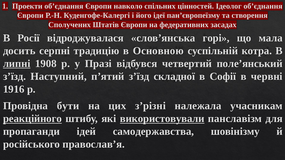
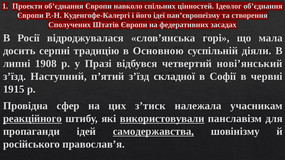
котра: котра -> діяли
липні underline: present -> none
поле’янський: поле’янський -> нові’янський
1916: 1916 -> 1915
бути: бути -> сфер
з’різні: з’різні -> з’тиск
самодержавства underline: none -> present
